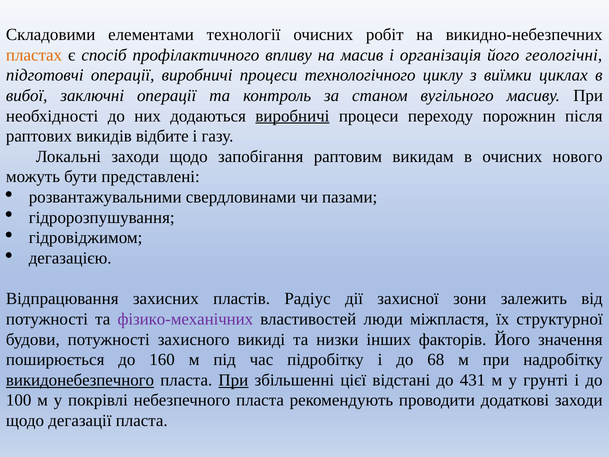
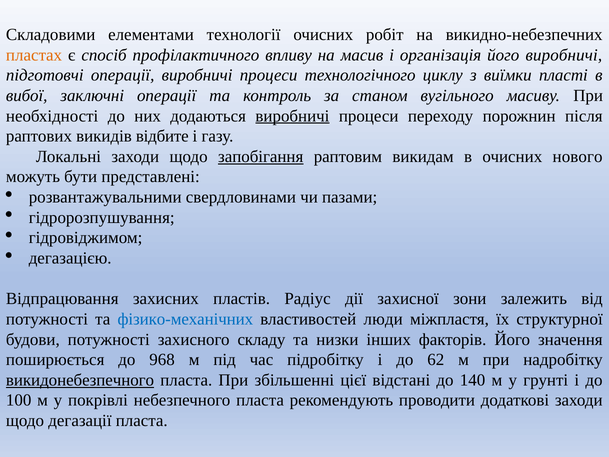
його геологічні: геологічні -> виробничі
циклах: циклах -> пласті
запобігання underline: none -> present
фізико-механічних colour: purple -> blue
викиді: викиді -> складу
160: 160 -> 968
68: 68 -> 62
При at (233, 380) underline: present -> none
431: 431 -> 140
